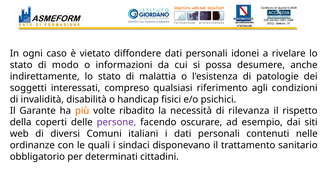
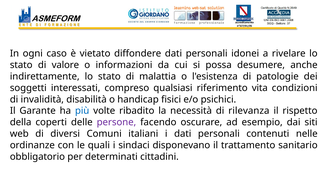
modo: modo -> valore
agli: agli -> vita
più colour: orange -> blue
